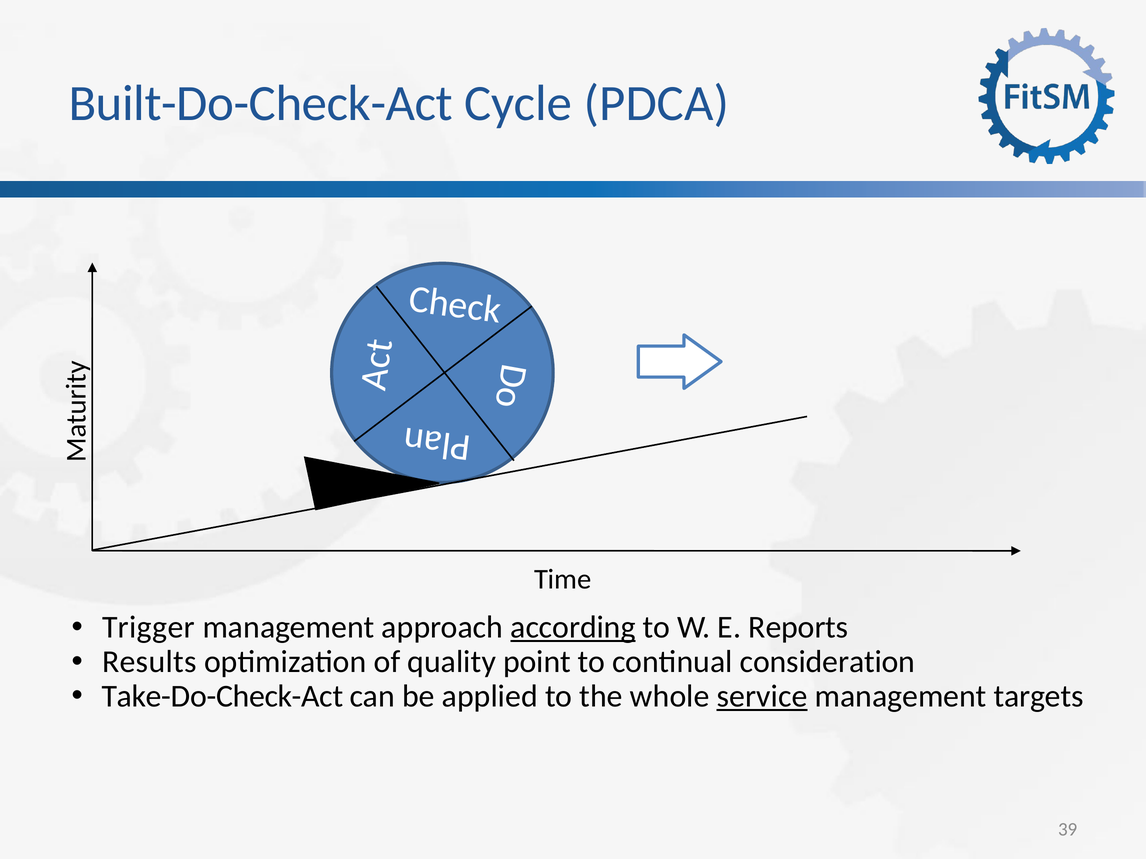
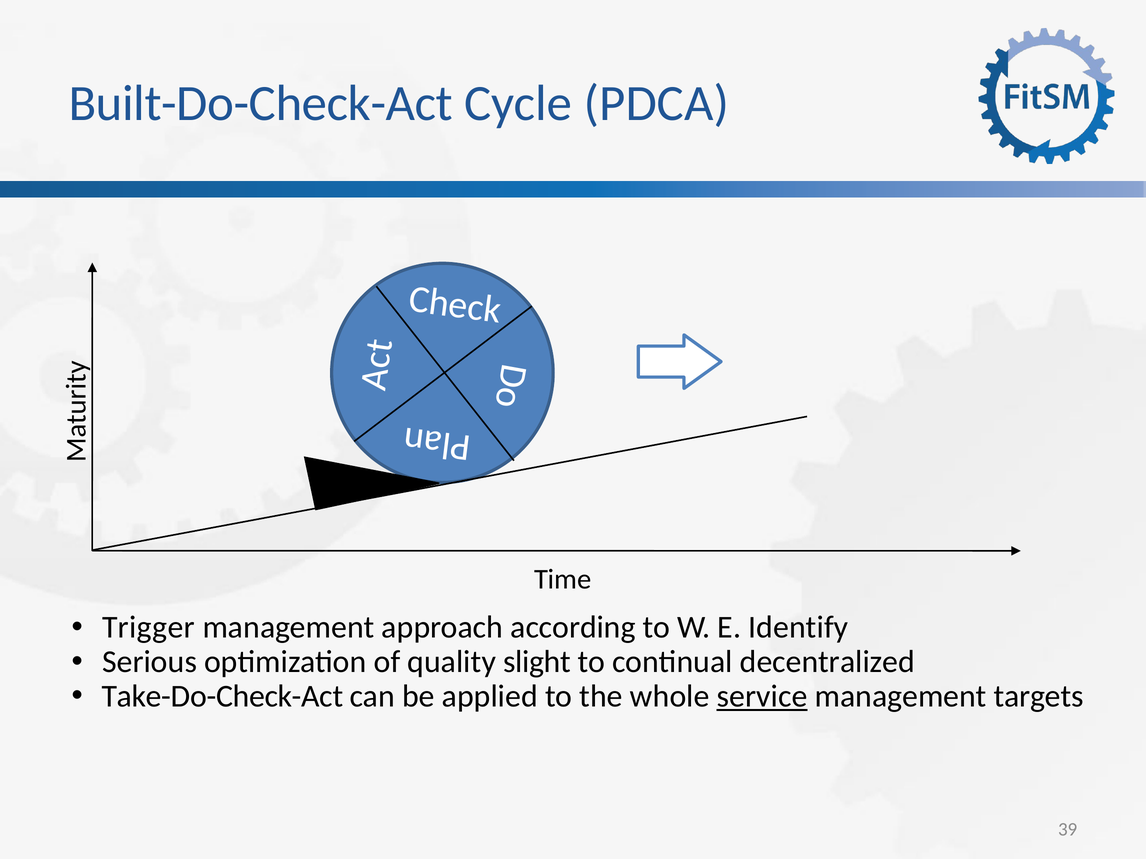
according underline: present -> none
Reports: Reports -> Identify
Results: Results -> Serious
point: point -> slight
consideration: consideration -> decentralized
